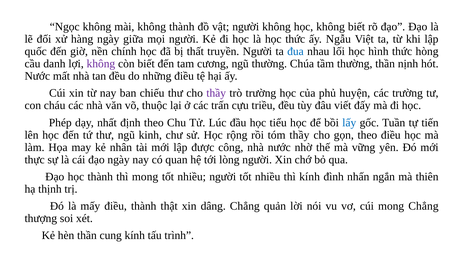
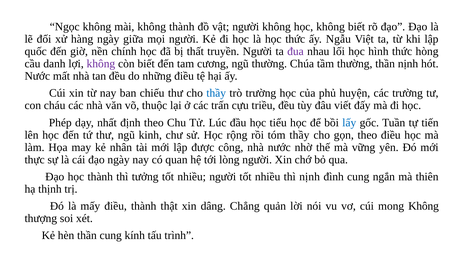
đua colour: blue -> purple
thầy at (216, 93) colour: purple -> blue
thì mong: mong -> tưởng
thì kính: kính -> nịnh
đình nhấn: nhấn -> cung
mong Chẳng: Chẳng -> Không
